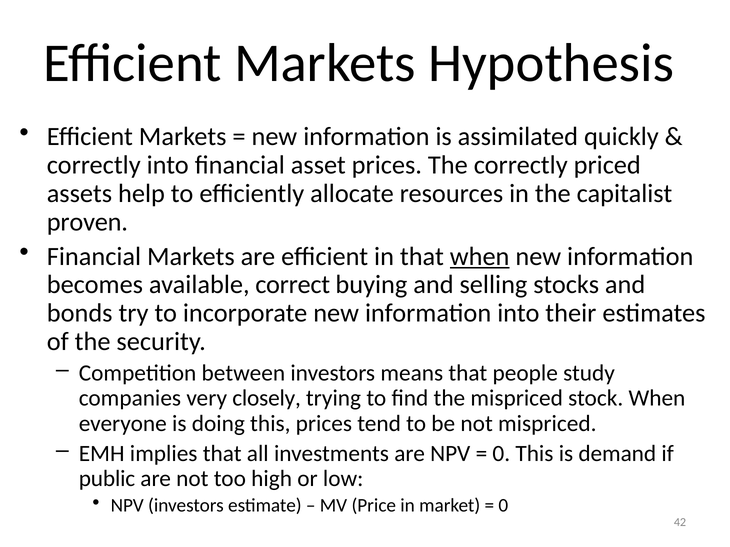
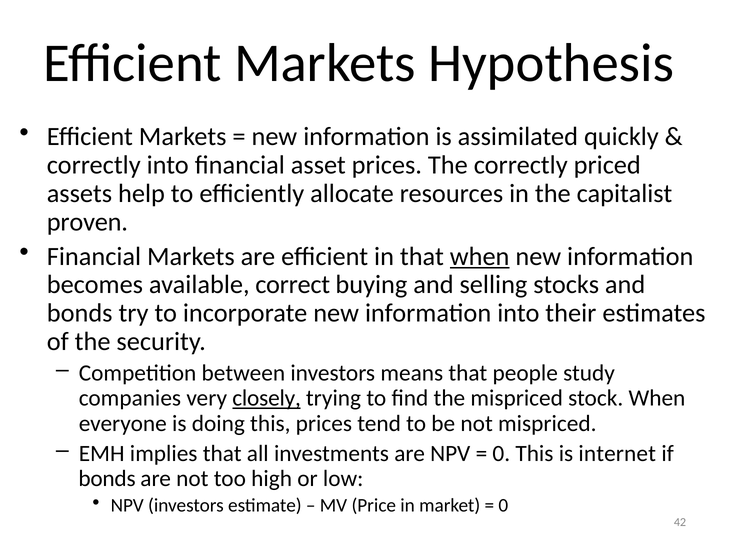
closely underline: none -> present
demand: demand -> internet
public at (107, 479): public -> bonds
